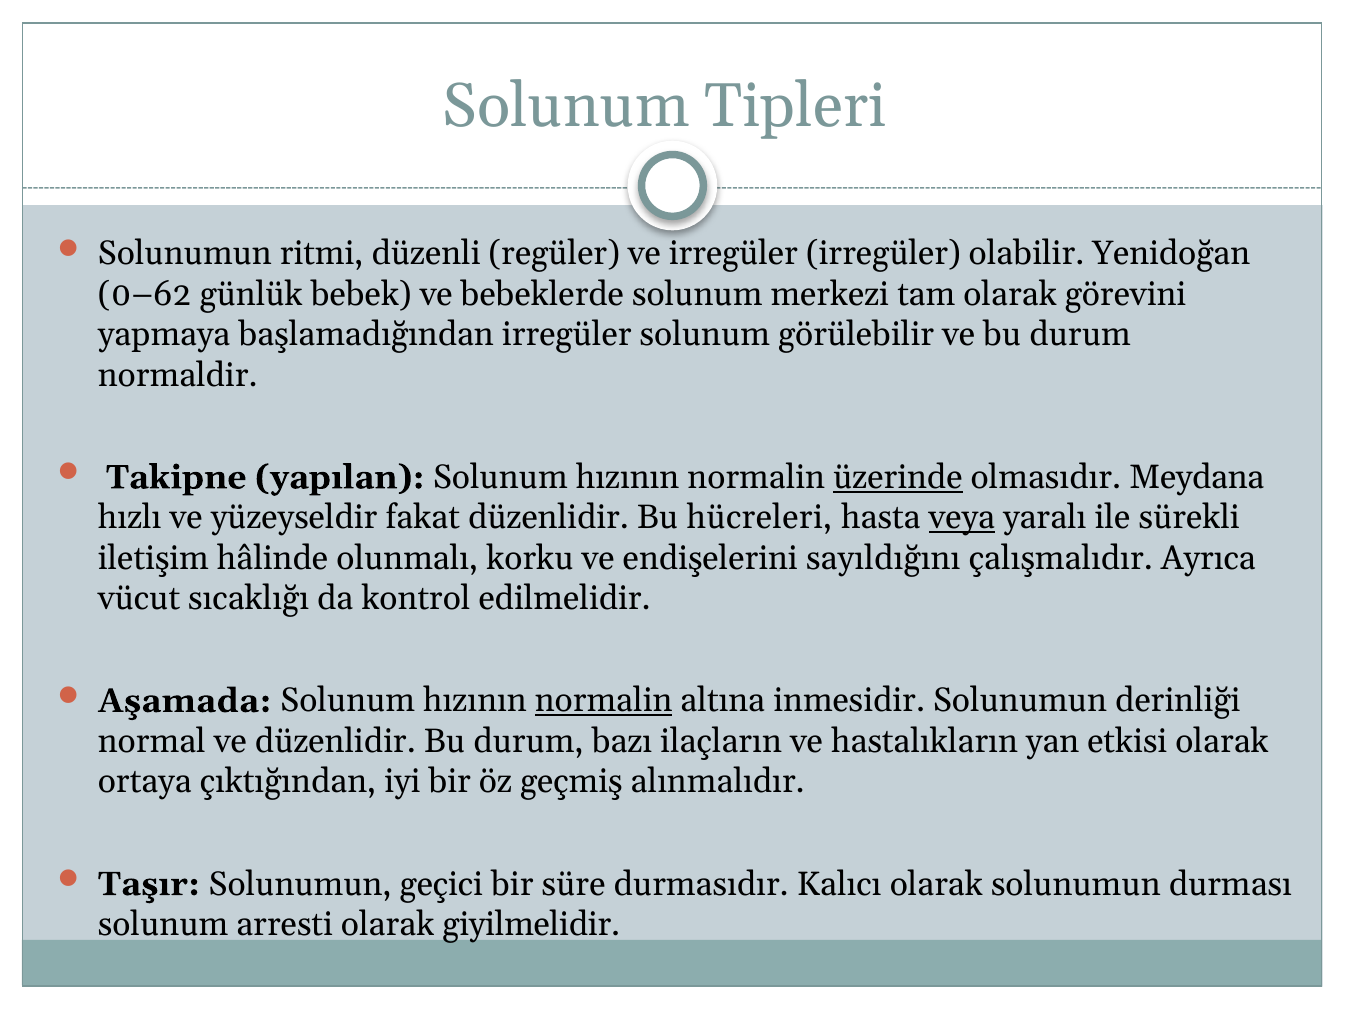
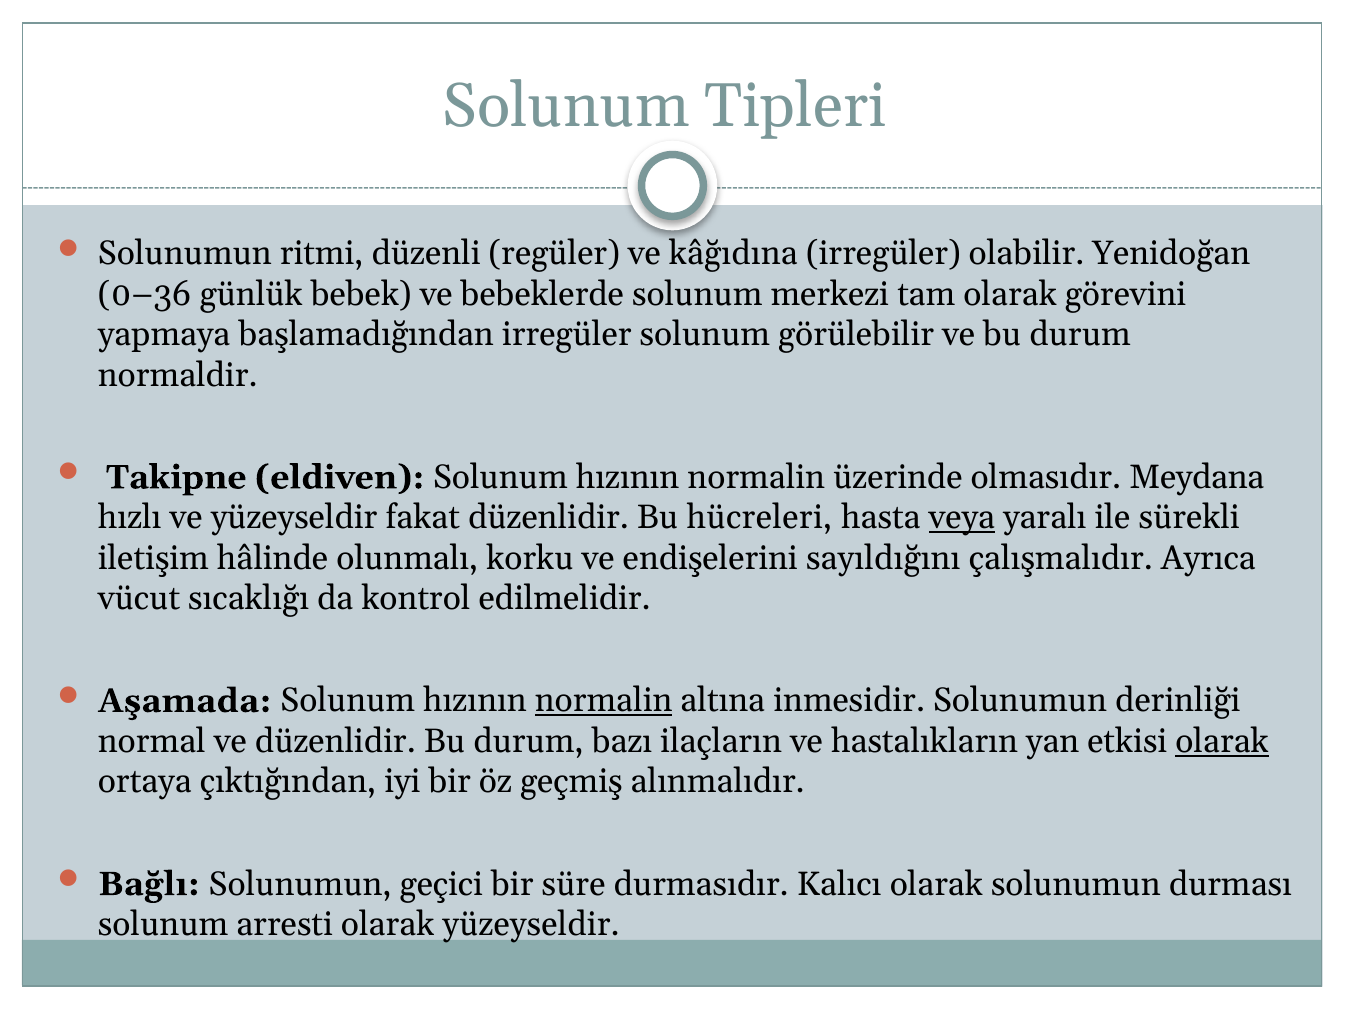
ve irregüler: irregüler -> kâğıdına
0–62: 0–62 -> 0–36
yapılan: yapılan -> eldiven
üzerinde underline: present -> none
olarak at (1222, 741) underline: none -> present
Taşır: Taşır -> Bağlı
olarak giyilmelidir: giyilmelidir -> yüzeyseldir
